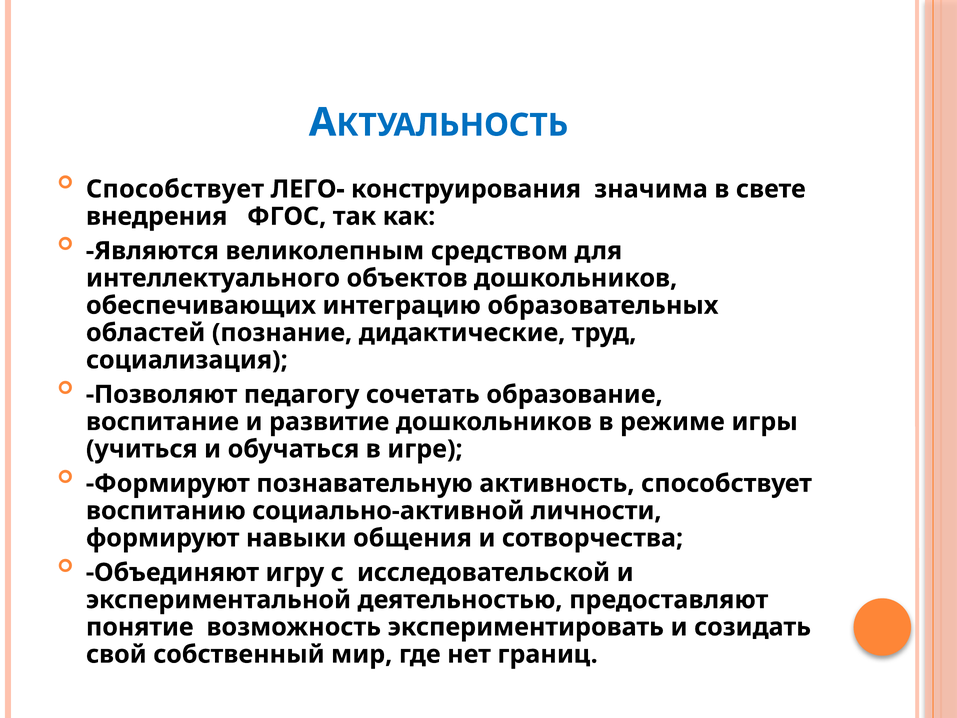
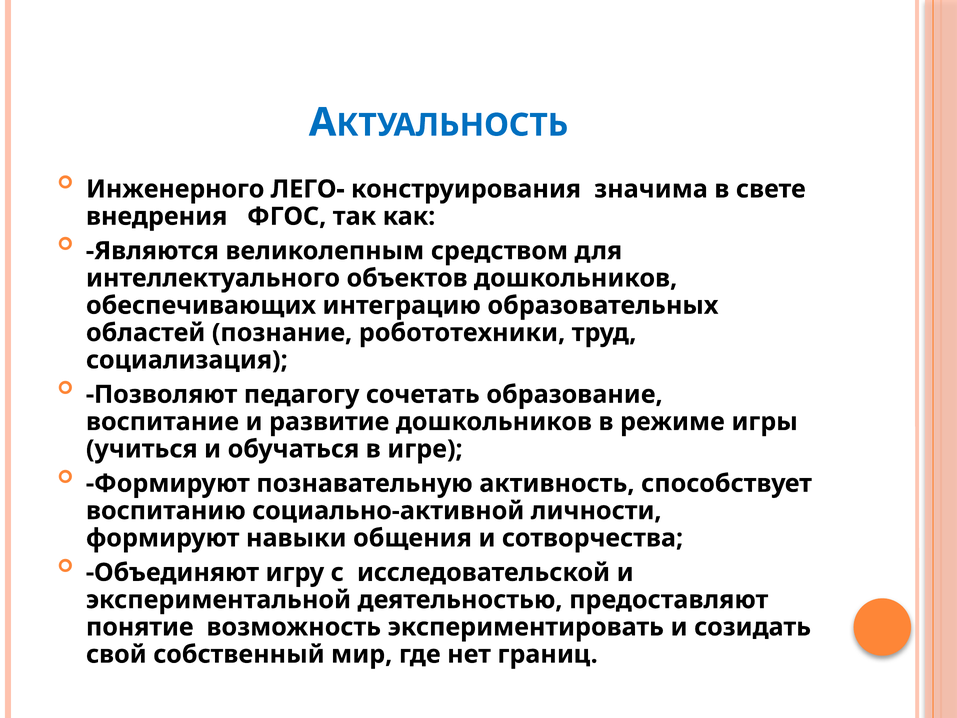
Способствует at (175, 189): Способствует -> Инженерного
дидактические: дидактические -> робототехники
